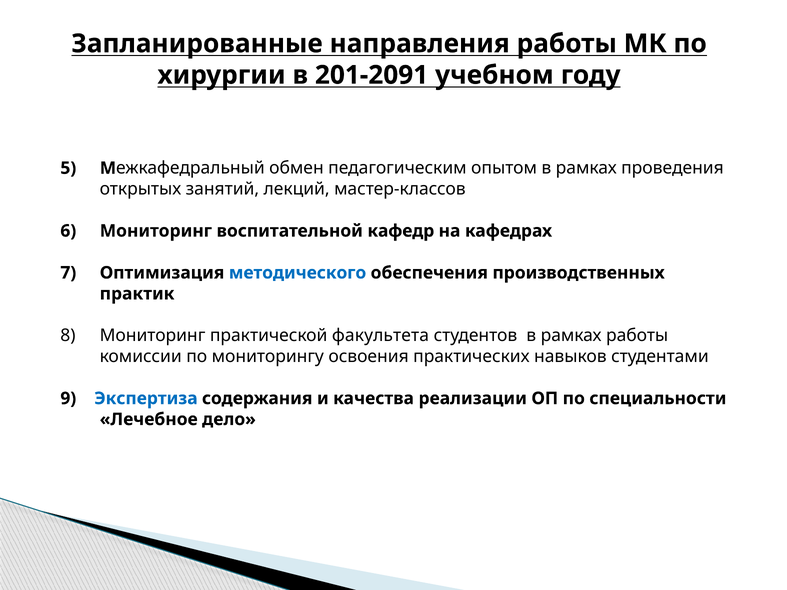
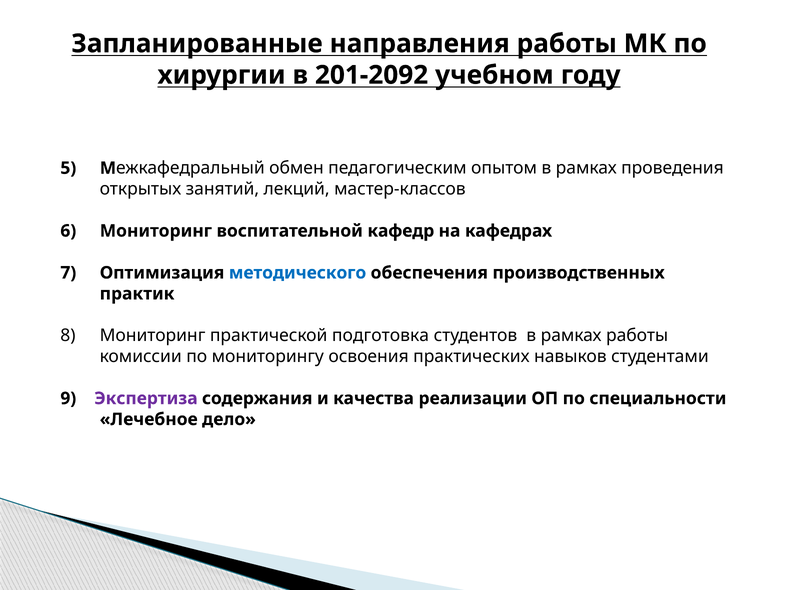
201-2091: 201-2091 -> 201-2092
факультета: факультета -> подготовка
Экспертиза colour: blue -> purple
